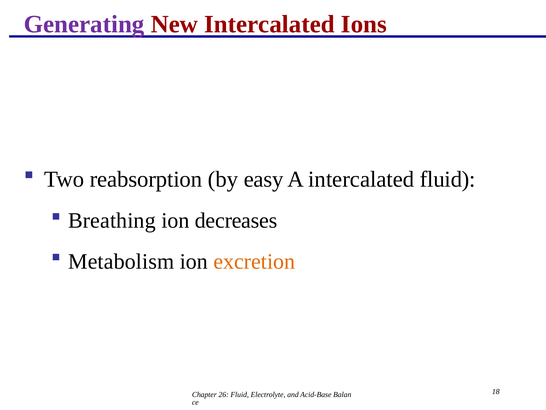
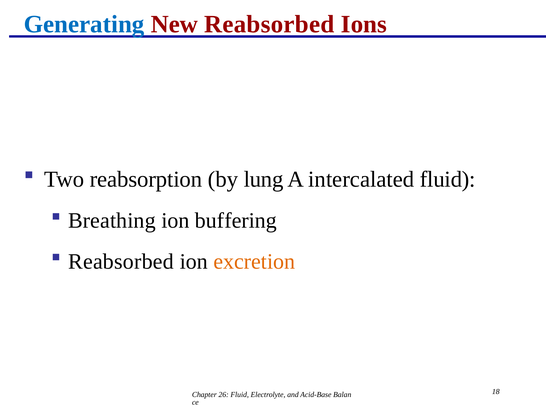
Generating colour: purple -> blue
New Intercalated: Intercalated -> Reabsorbed
easy: easy -> lung
decreases: decreases -> buffering
Metabolism at (121, 261): Metabolism -> Reabsorbed
